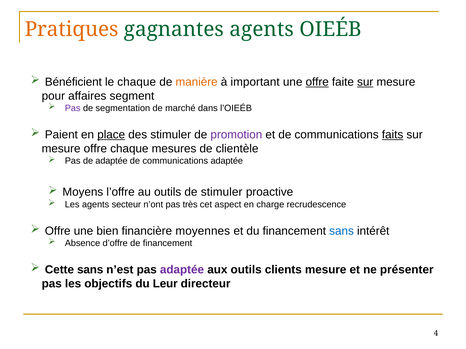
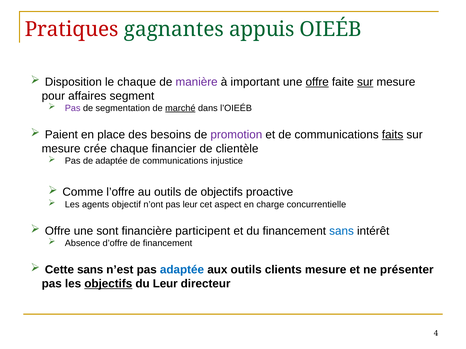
Pratiques colour: orange -> red
gagnantes agents: agents -> appuis
Bénéficient: Bénéficient -> Disposition
manière colour: orange -> purple
marché underline: none -> present
place underline: present -> none
des stimuler: stimuler -> besoins
mesure offre: offre -> crée
mesures: mesures -> financier
communications adaptée: adaptée -> injustice
Moyens: Moyens -> Comme
de stimuler: stimuler -> objectifs
secteur: secteur -> objectif
pas très: très -> leur
recrudescence: recrudescence -> concurrentielle
bien: bien -> sont
moyennes: moyennes -> participent
adaptée at (182, 270) colour: purple -> blue
objectifs at (108, 284) underline: none -> present
